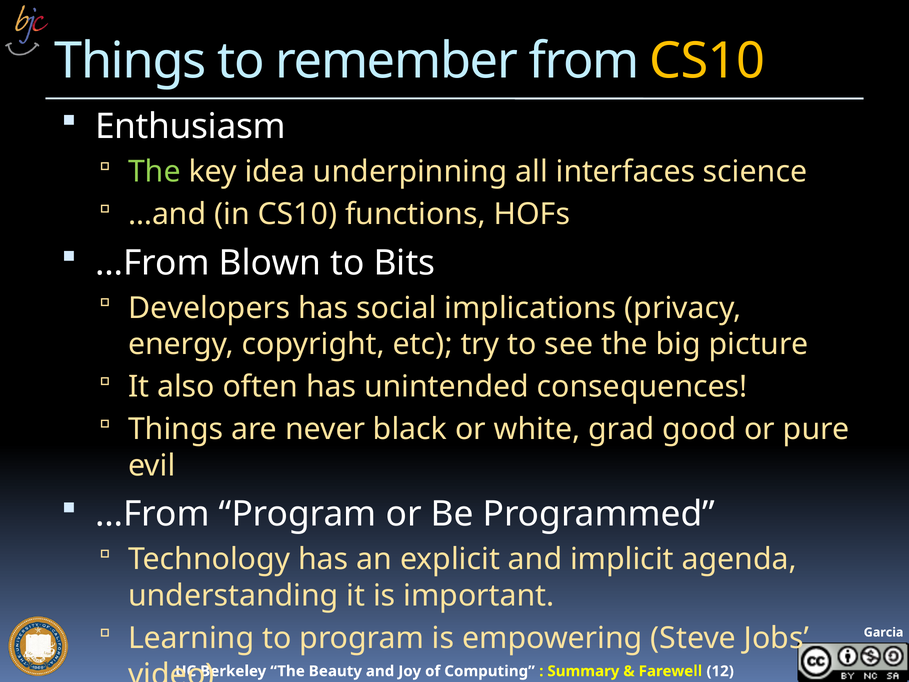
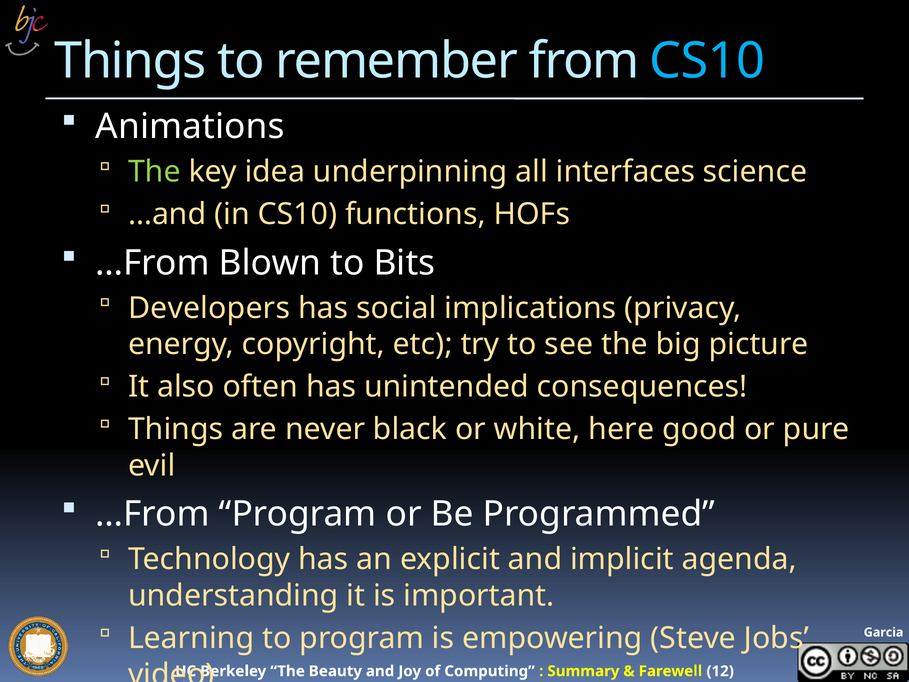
CS10 at (707, 61) colour: yellow -> light blue
Enthusiasm: Enthusiasm -> Animations
grad: grad -> here
